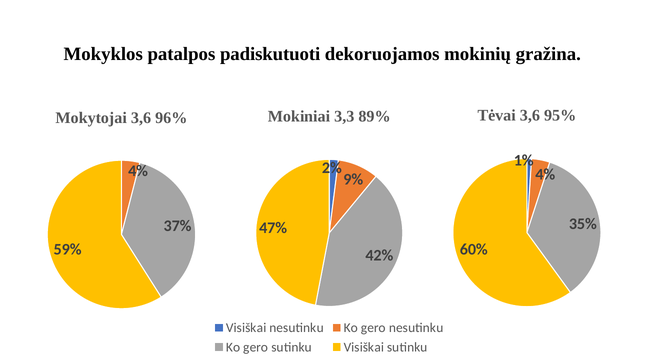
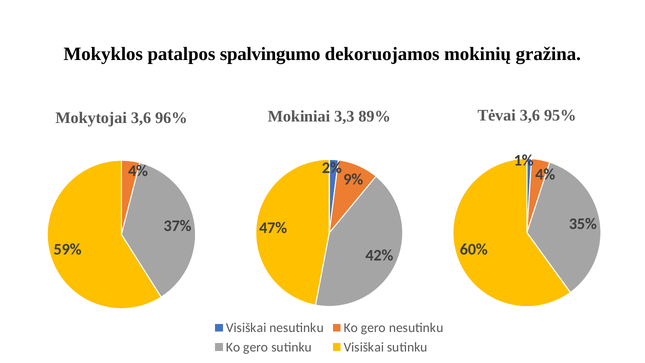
padiskutuoti: padiskutuoti -> spalvingumo
